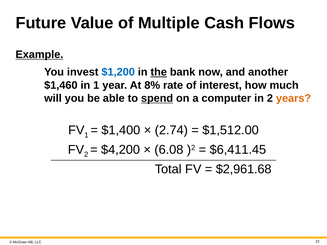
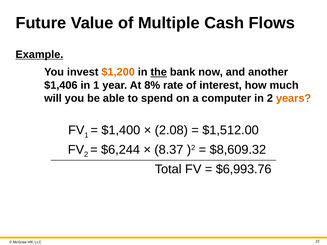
$1,200 colour: blue -> orange
$1,460: $1,460 -> $1,406
spend underline: present -> none
2.74: 2.74 -> 2.08
$4,200: $4,200 -> $6,244
6.08: 6.08 -> 8.37
$6,411.45: $6,411.45 -> $8,609.32
$2,961.68: $2,961.68 -> $6,993.76
